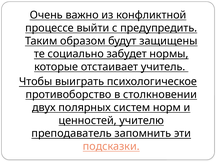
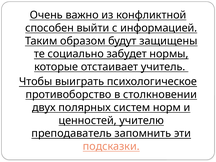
процессе: процессе -> способен
предупредить: предупредить -> информацией
